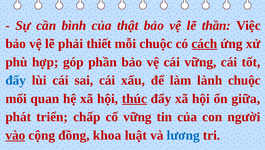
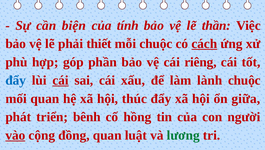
bình: bình -> biện
thật: thật -> tính
cái vững: vững -> riêng
cái at (61, 80) underline: none -> present
thúc underline: present -> none
chấp: chấp -> bênh
cố vững: vững -> hồng
đồng khoa: khoa -> quan
lương colour: blue -> green
